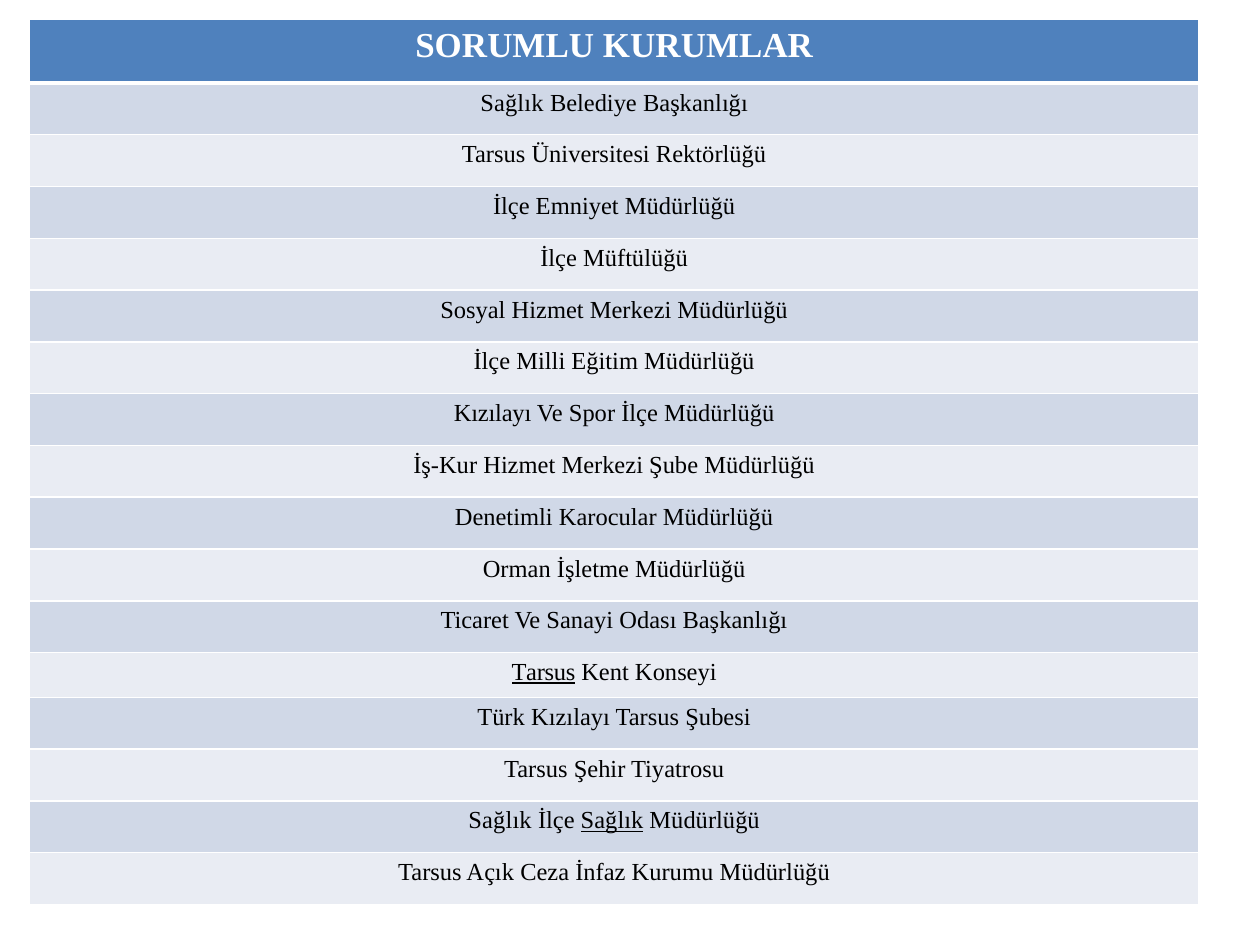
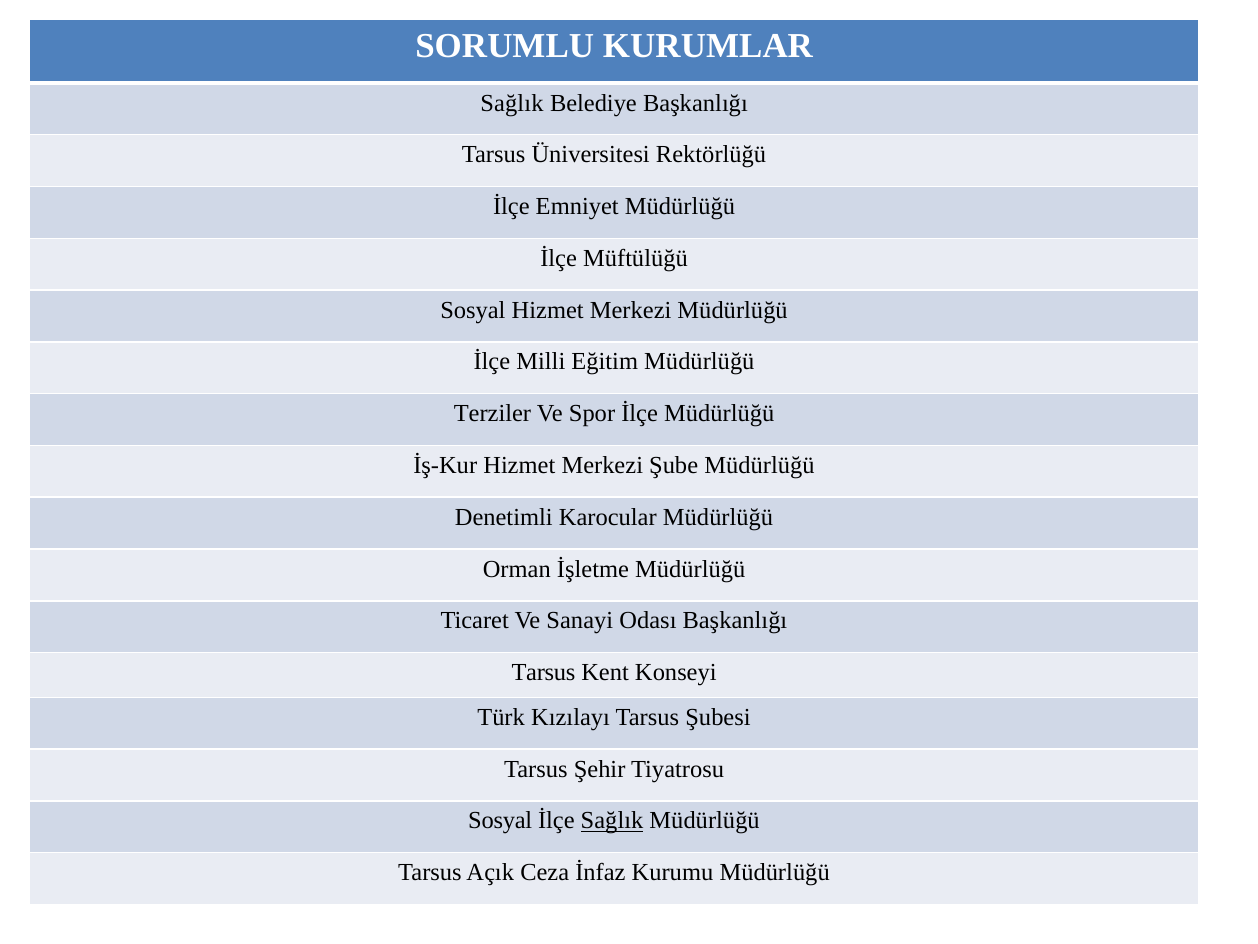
Kızılayı at (493, 413): Kızılayı -> Terziler
Tarsus at (544, 672) underline: present -> none
Sağlık at (500, 820): Sağlık -> Sosyal
